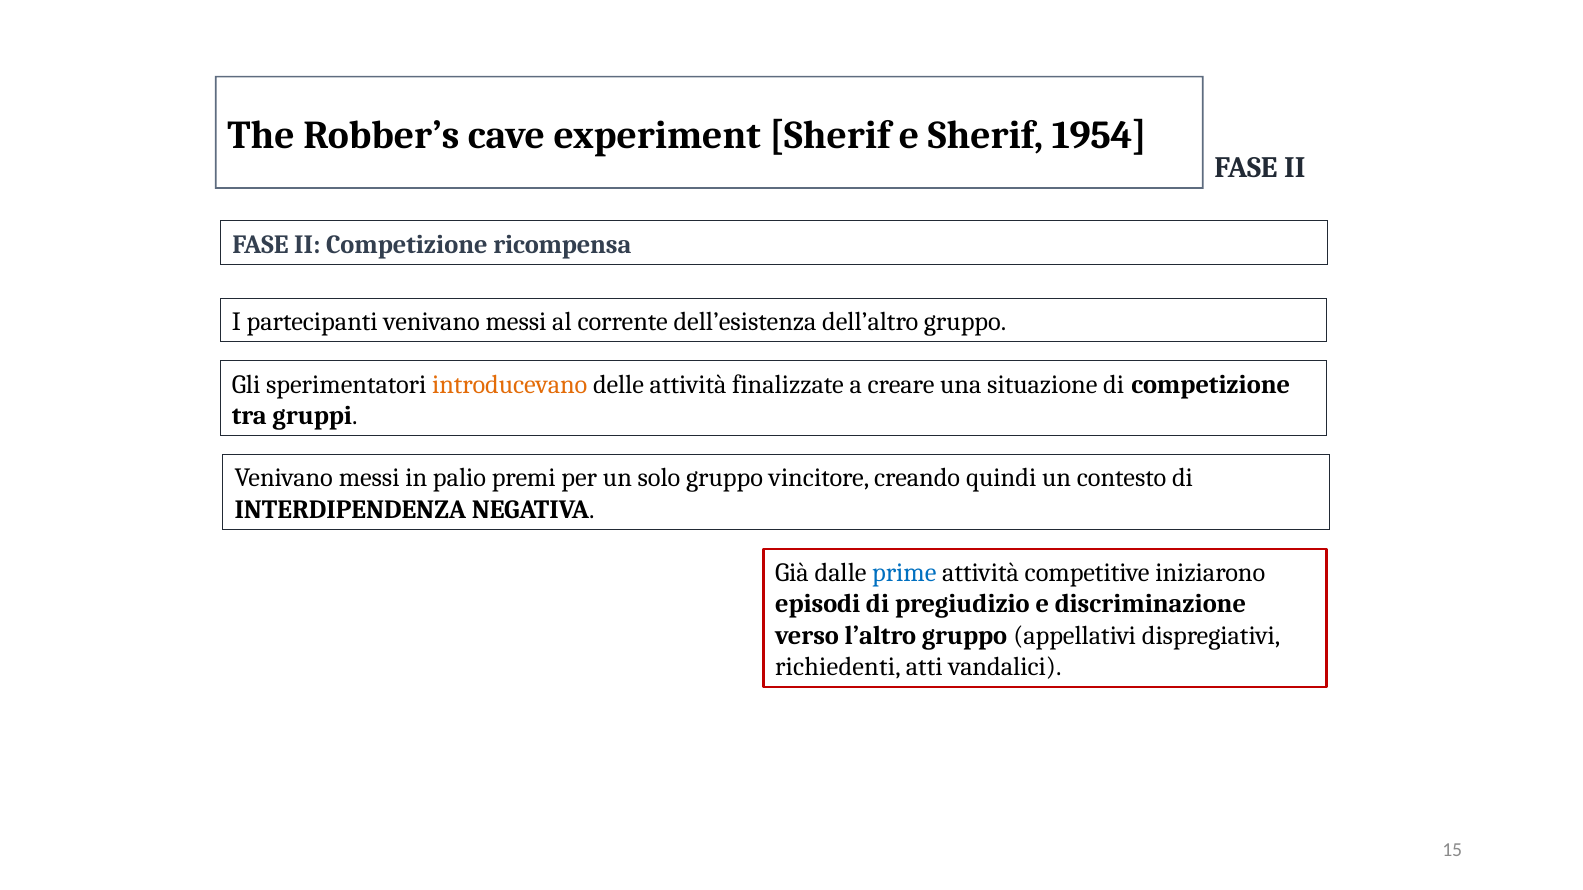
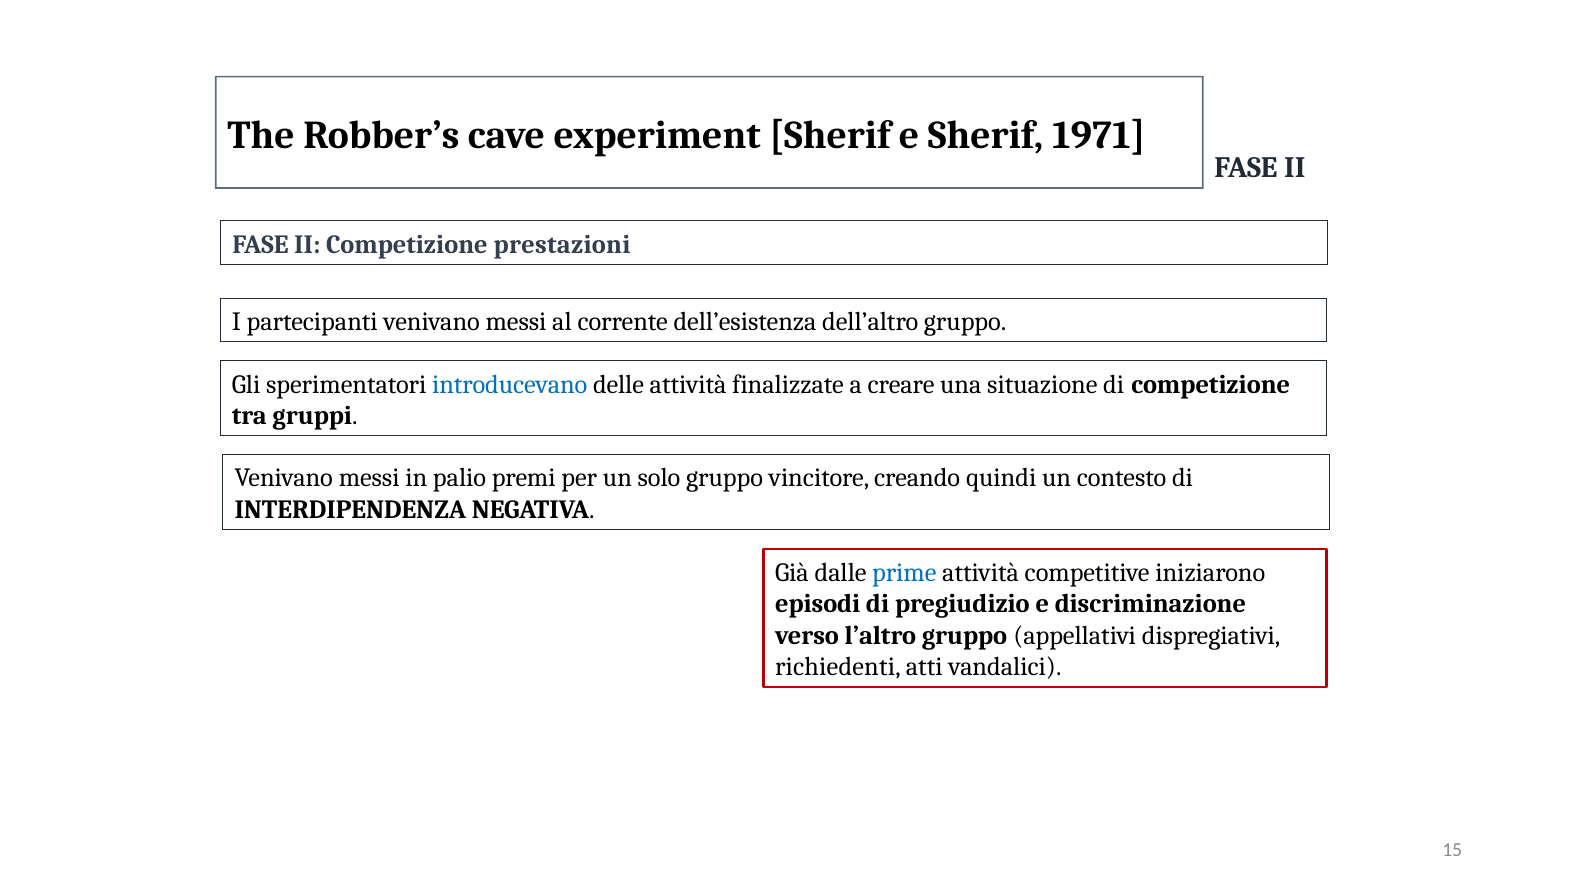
1954: 1954 -> 1971
ricompensa: ricompensa -> prestazioni
introducevano colour: orange -> blue
